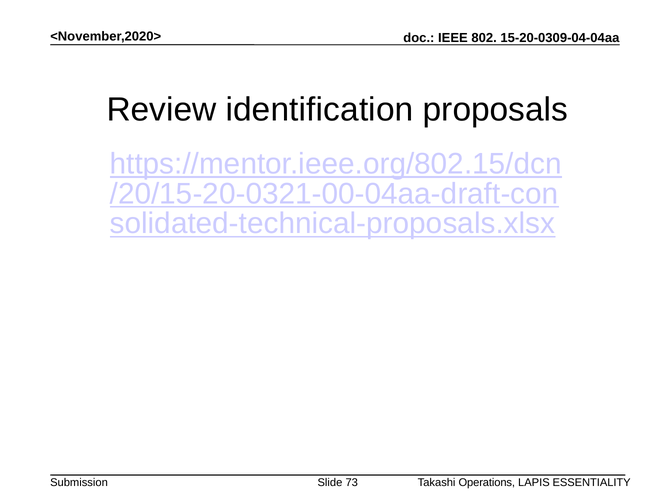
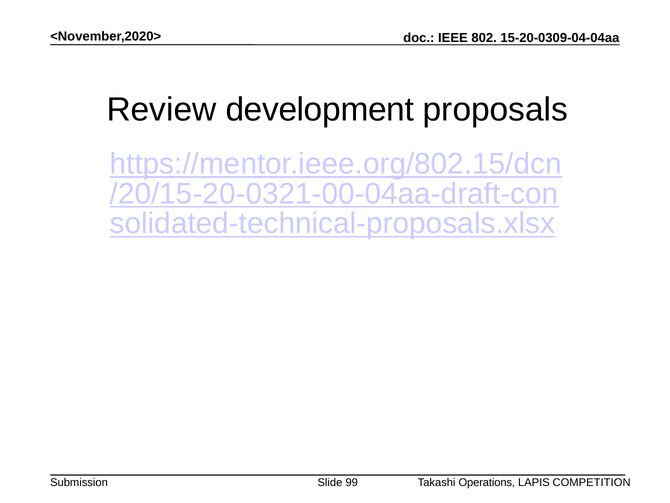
identification: identification -> development
73: 73 -> 99
ESSENTIALITY: ESSENTIALITY -> COMPETITION
